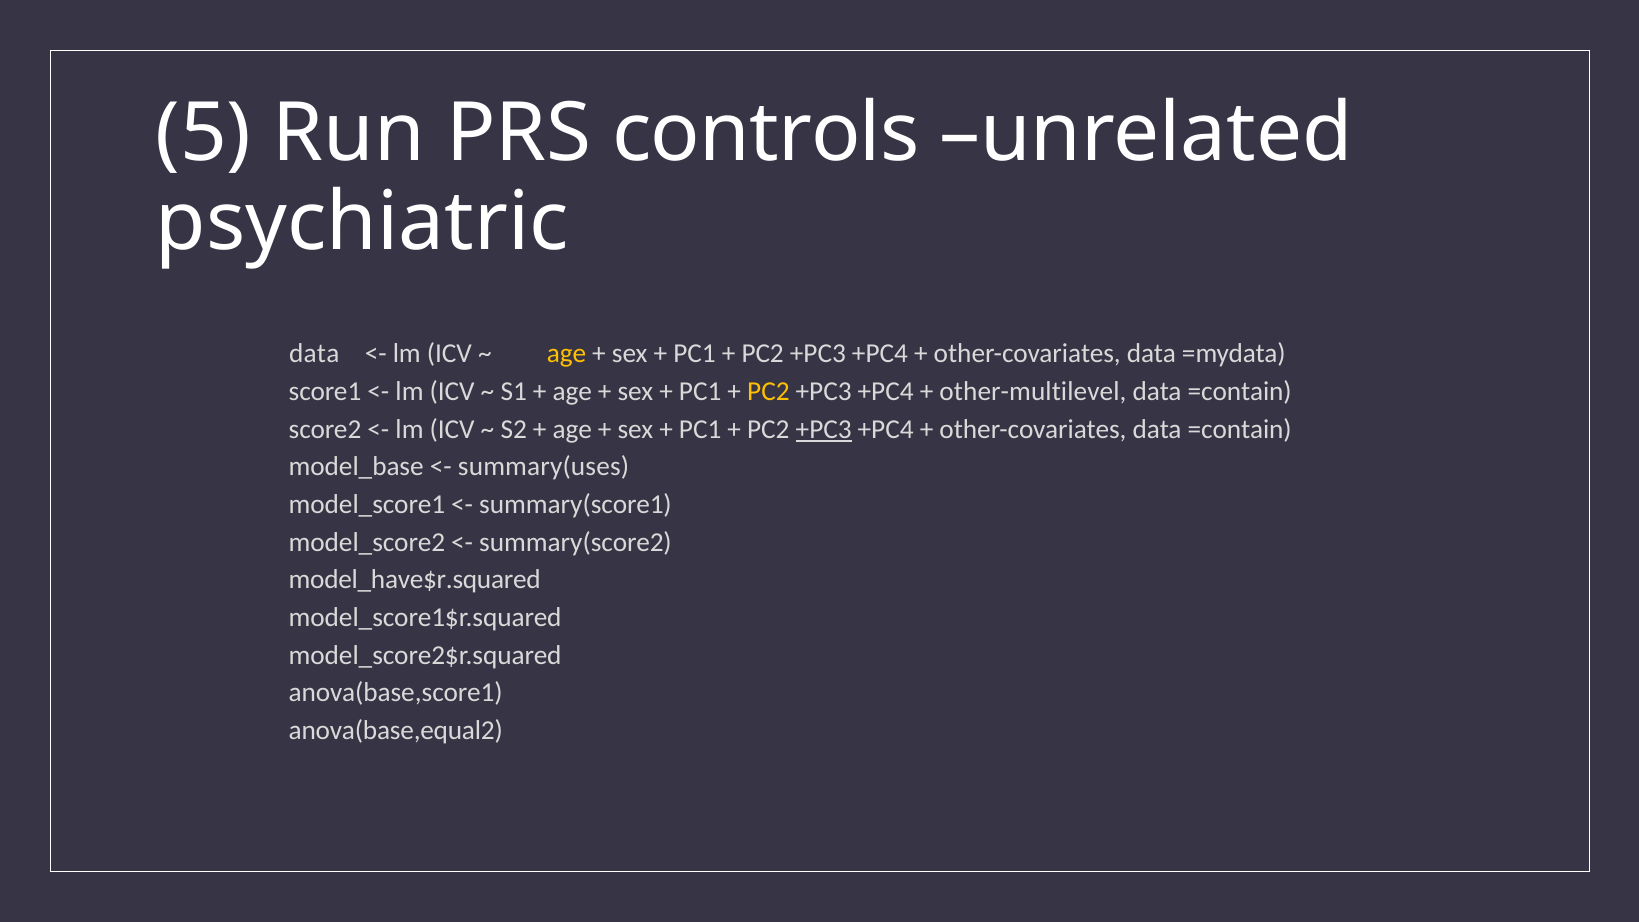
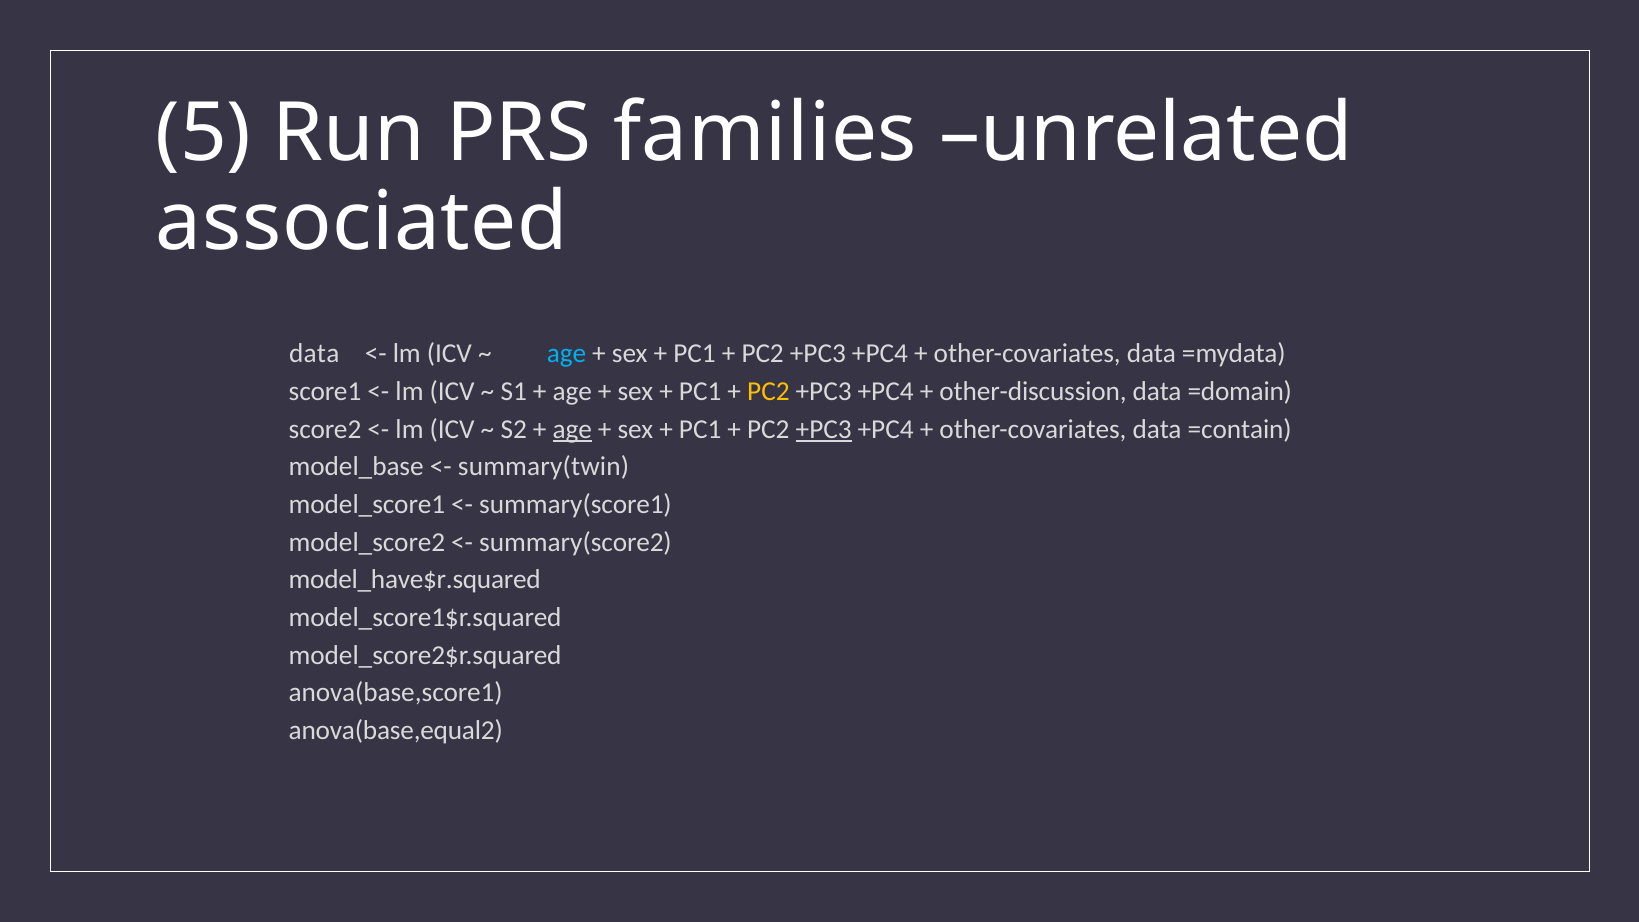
controls: controls -> families
psychiatric: psychiatric -> associated
age at (567, 354) colour: yellow -> light blue
other-multilevel: other-multilevel -> other-discussion
=contain at (1240, 392): =contain -> =domain
age at (572, 429) underline: none -> present
summary(uses: summary(uses -> summary(twin
